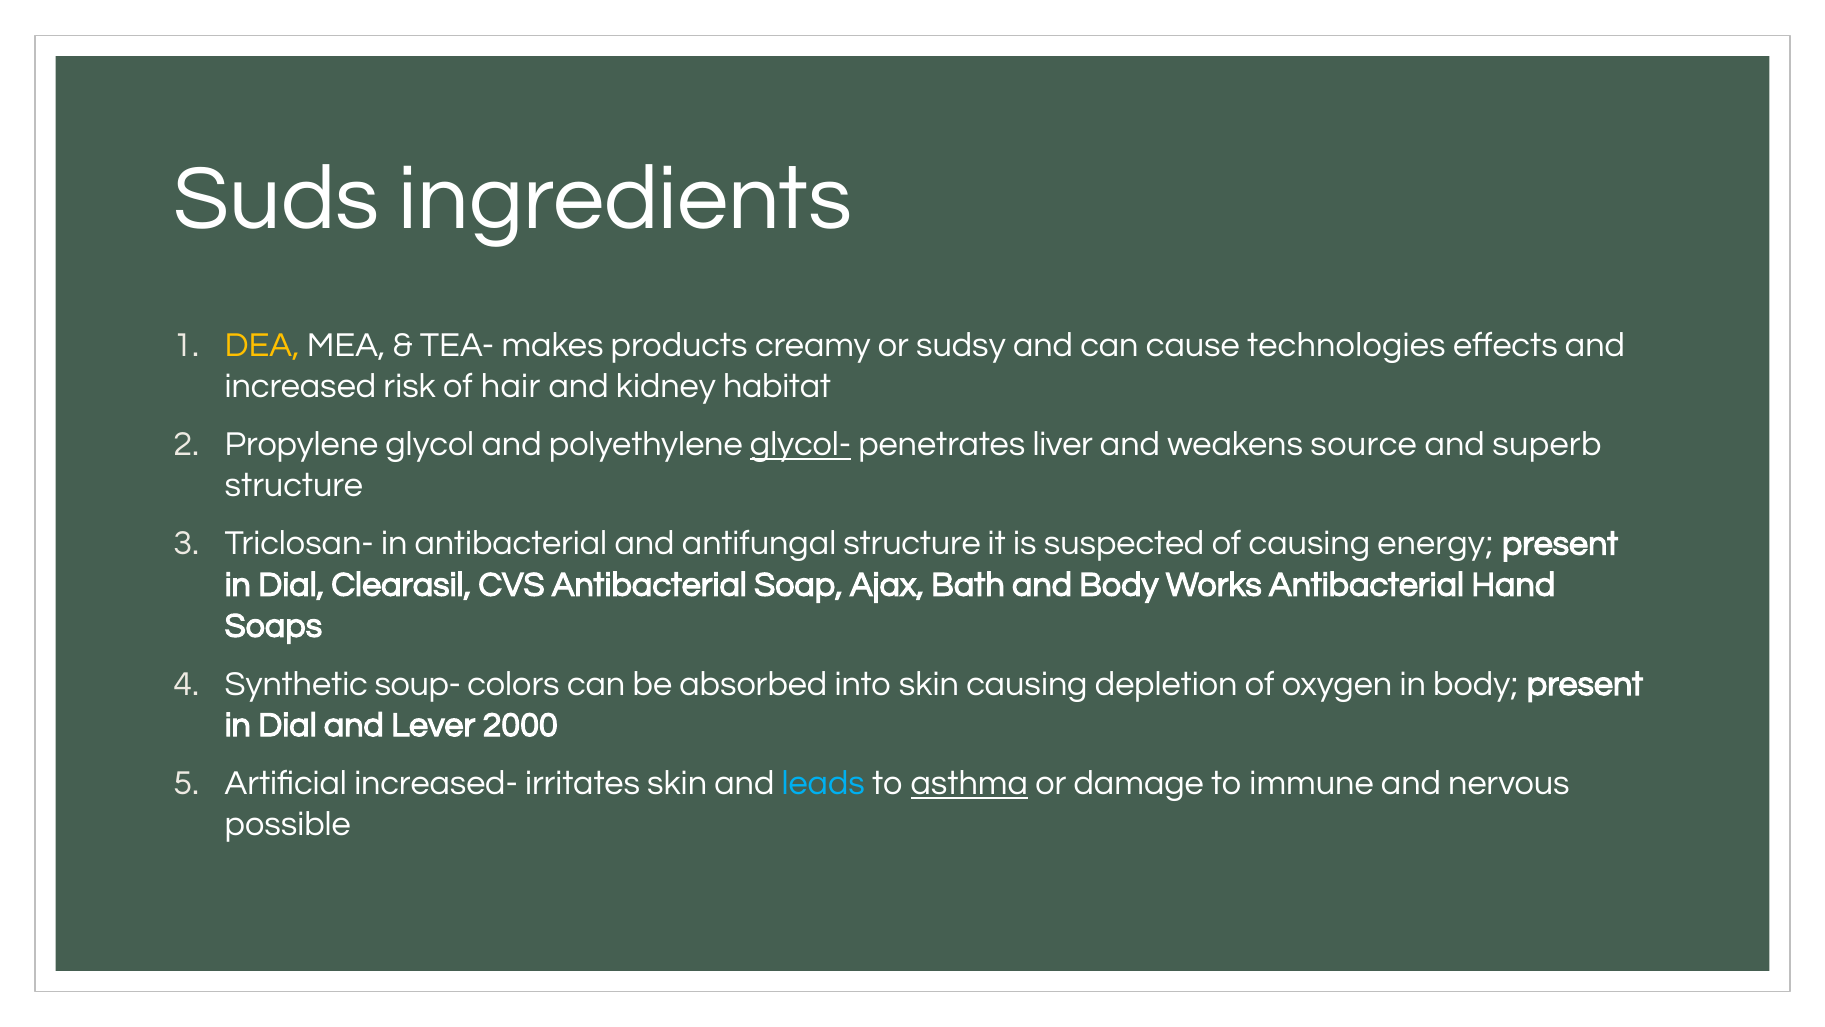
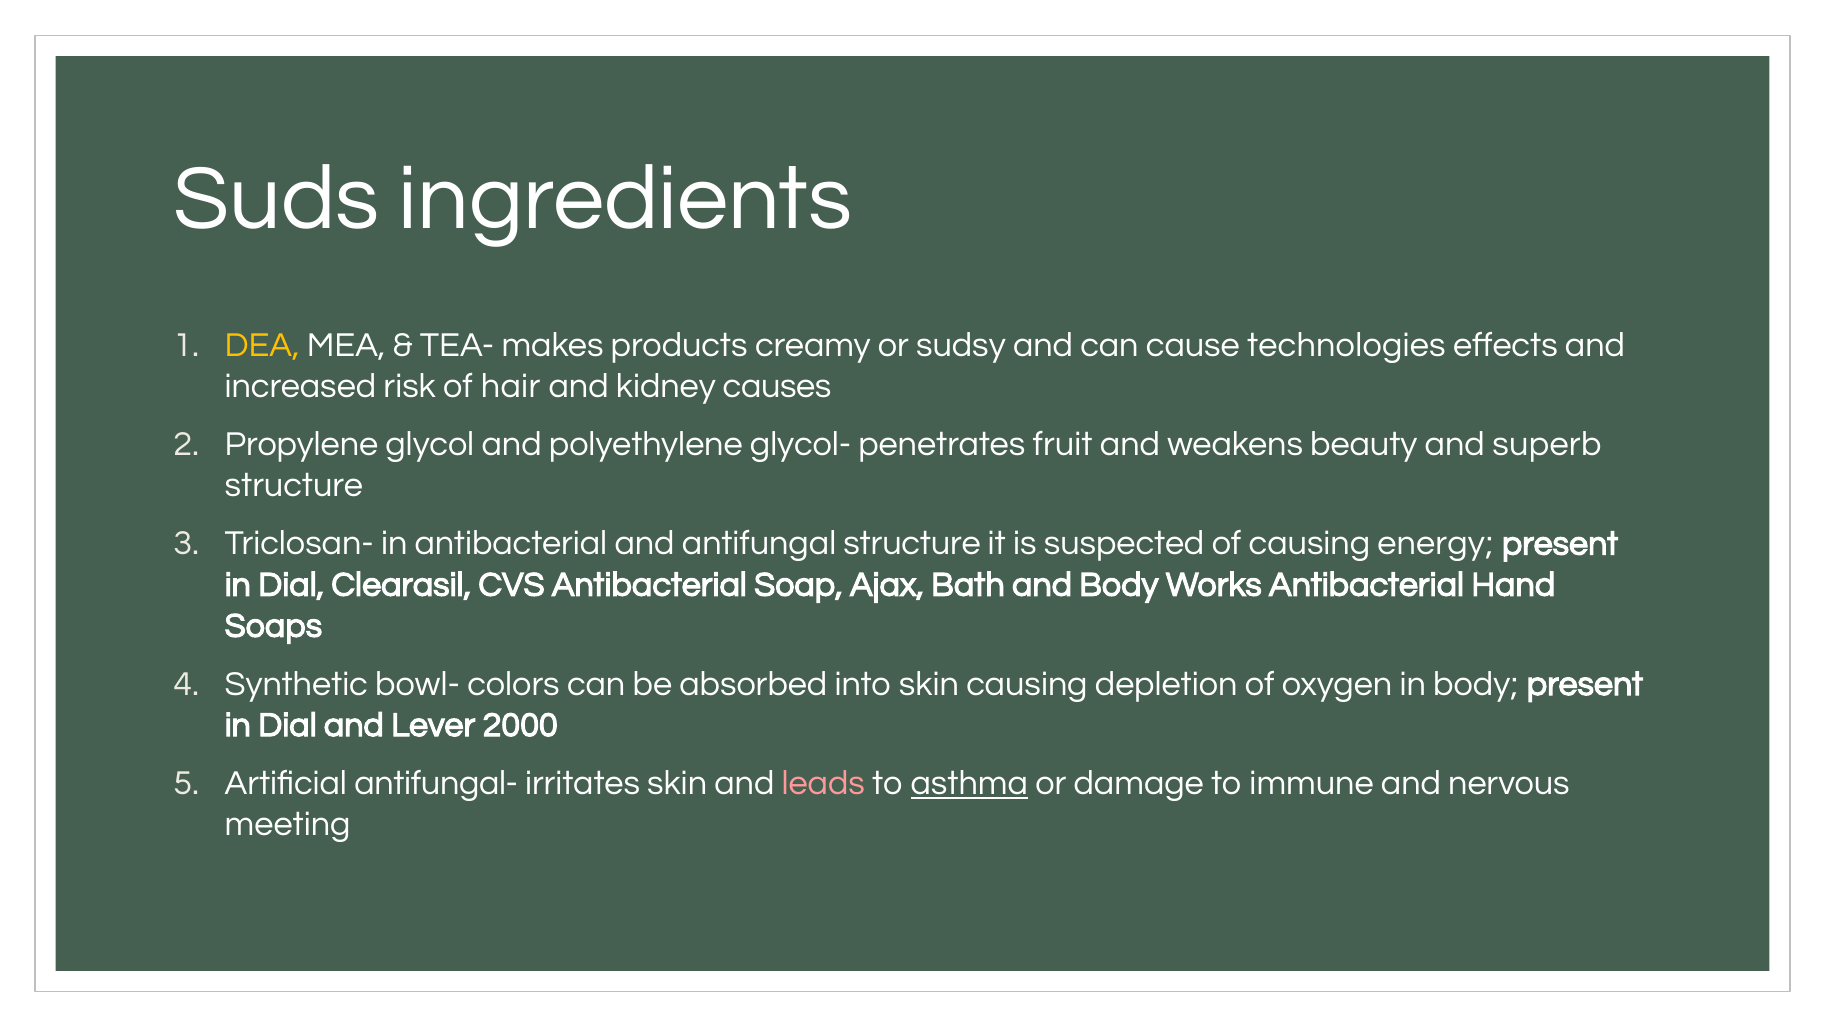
habitat: habitat -> causes
glycol- underline: present -> none
liver: liver -> fruit
source: source -> beauty
soup-: soup- -> bowl-
increased-: increased- -> antifungal-
leads colour: light blue -> pink
possible: possible -> meeting
